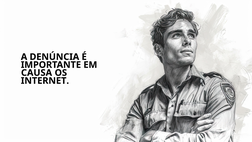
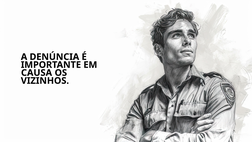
INTERNET: INTERNET -> VIZINHOS
